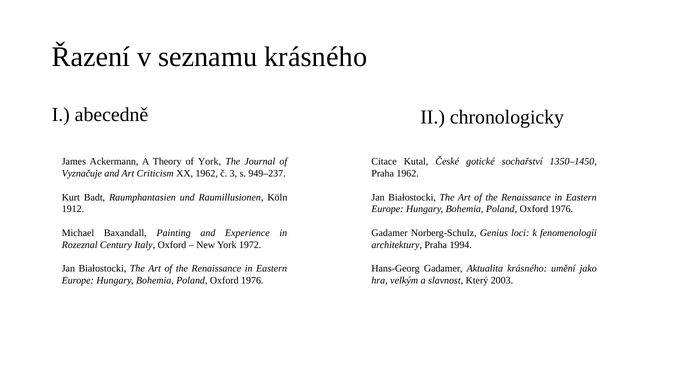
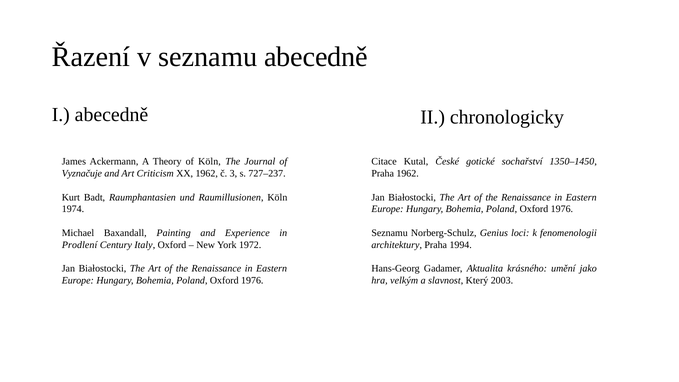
seznamu krásného: krásného -> abecedně
of York: York -> Köln
949–237: 949–237 -> 727–237
1912: 1912 -> 1974
Gadamer at (390, 233): Gadamer -> Seznamu
Rozeznal: Rozeznal -> Prodlení
